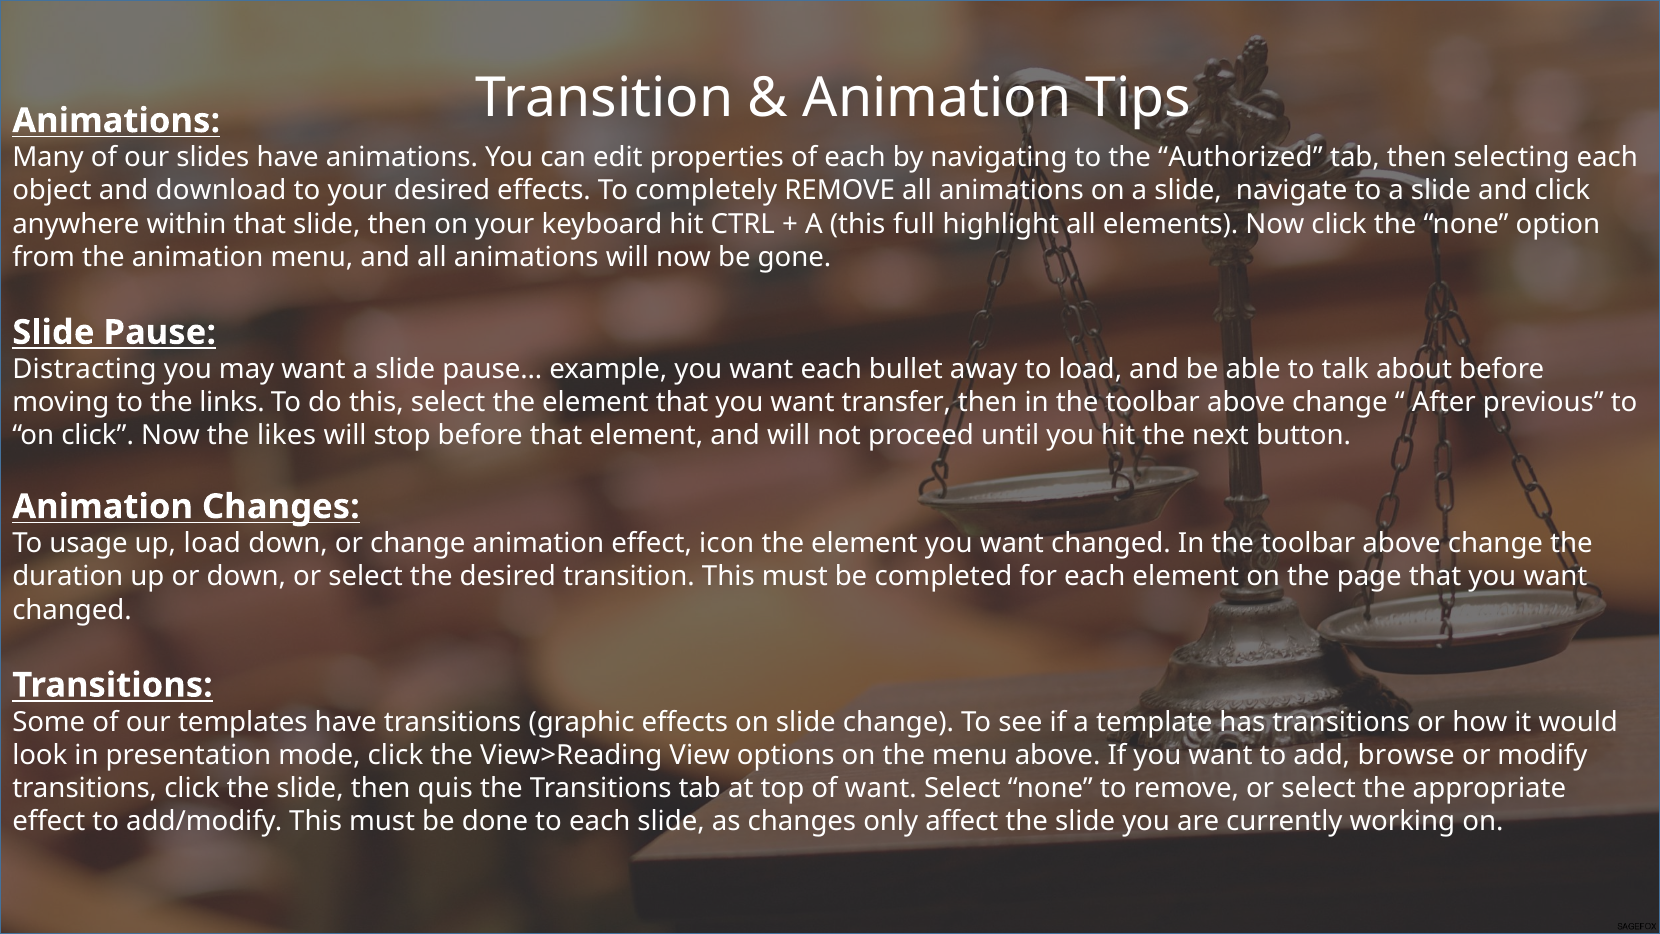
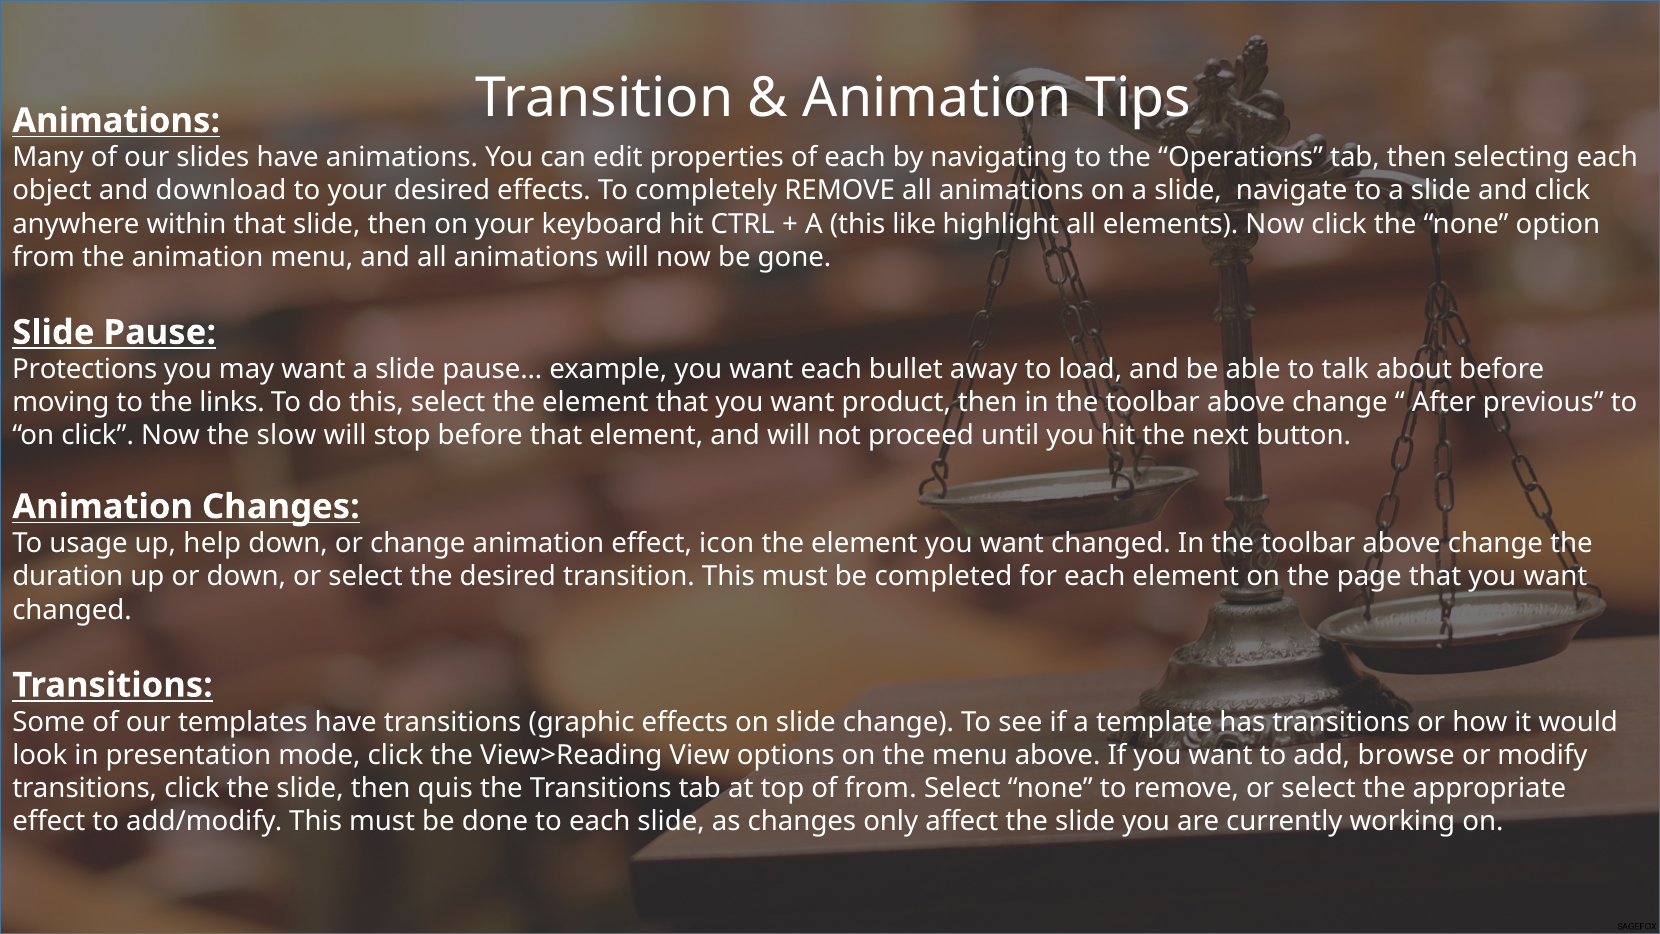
Authorized: Authorized -> Operations
full: full -> like
Distracting: Distracting -> Protections
transfer: transfer -> product
likes: likes -> slow
up load: load -> help
of want: want -> from
